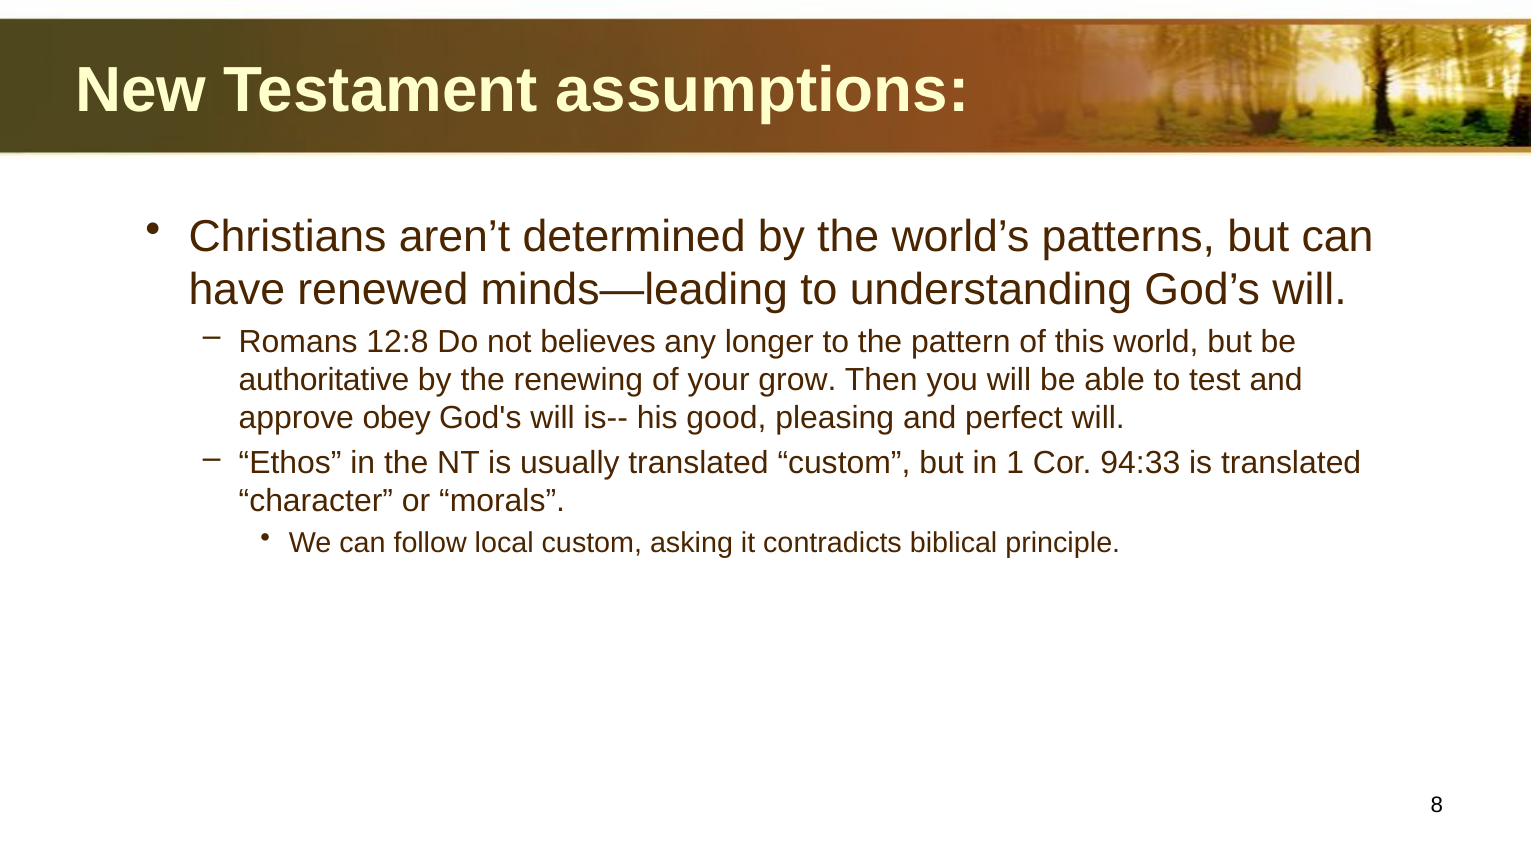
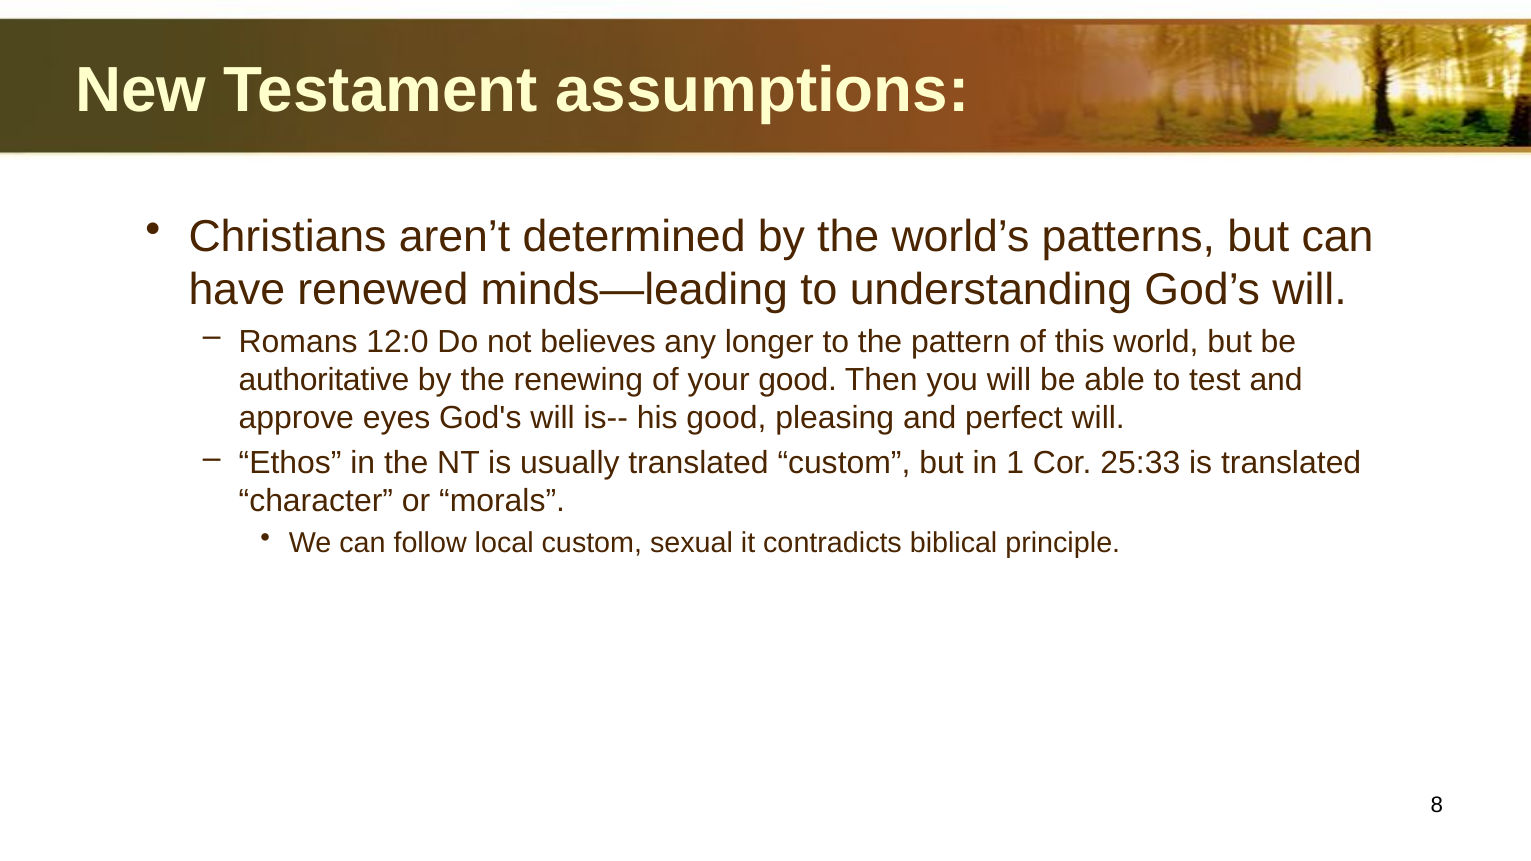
12:8: 12:8 -> 12:0
your grow: grow -> good
obey: obey -> eyes
94:33: 94:33 -> 25:33
asking: asking -> sexual
